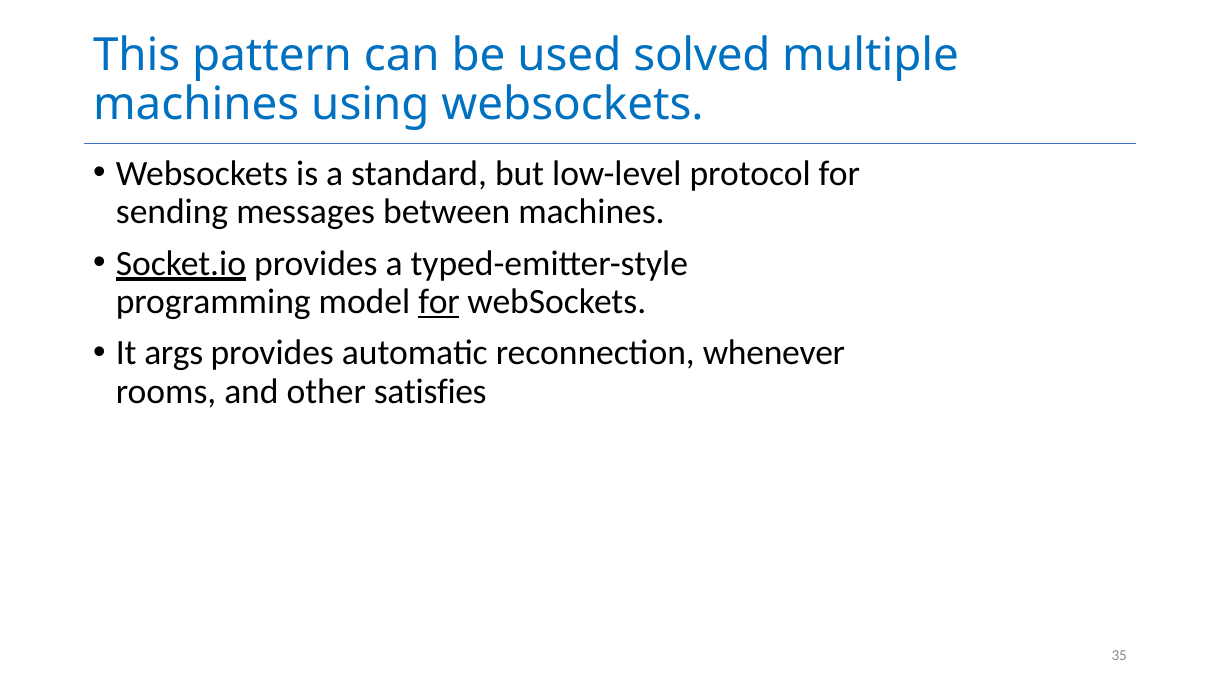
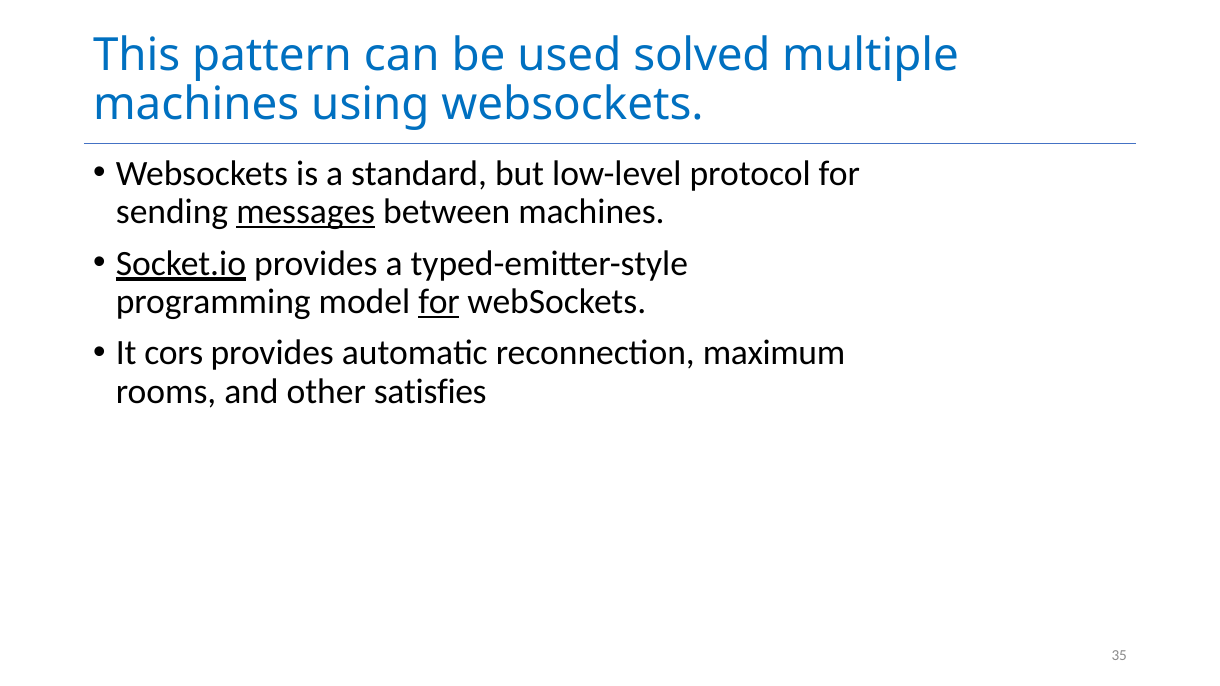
messages underline: none -> present
args: args -> cors
whenever: whenever -> maximum
